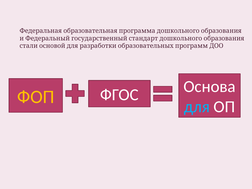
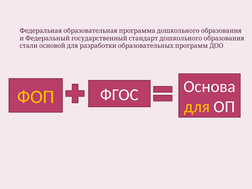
для colour: light blue -> yellow
